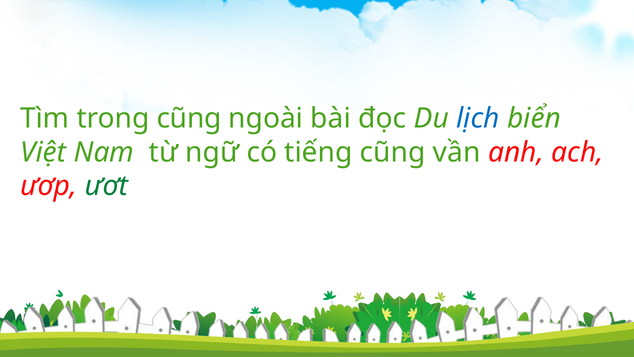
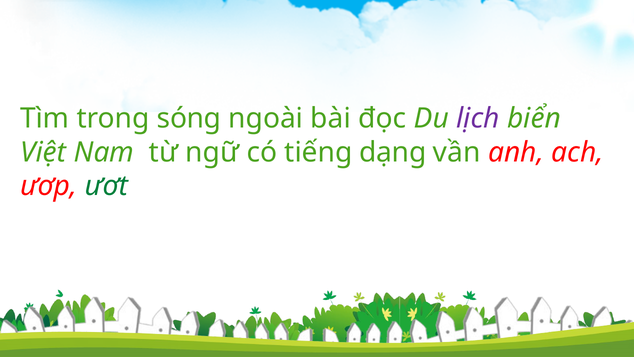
trong cũng: cũng -> sóng
lịch colour: blue -> purple
tiếng cũng: cũng -> dạng
